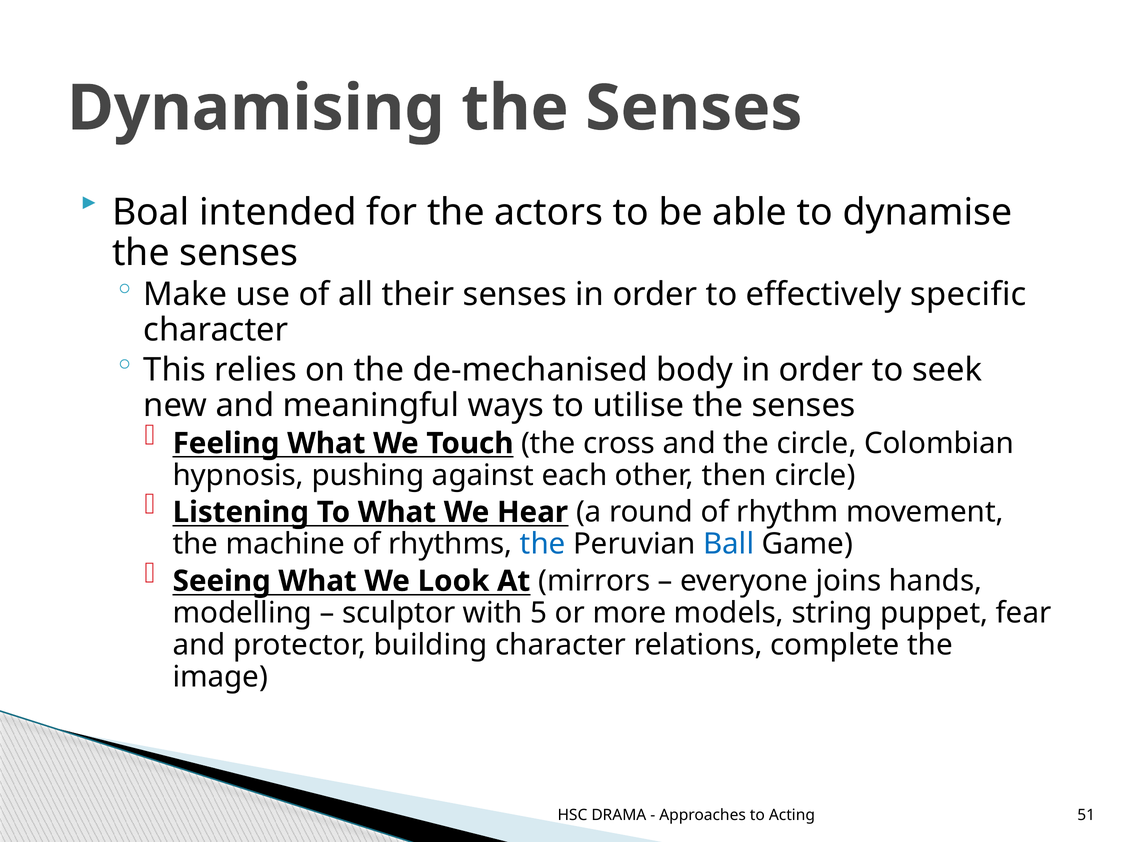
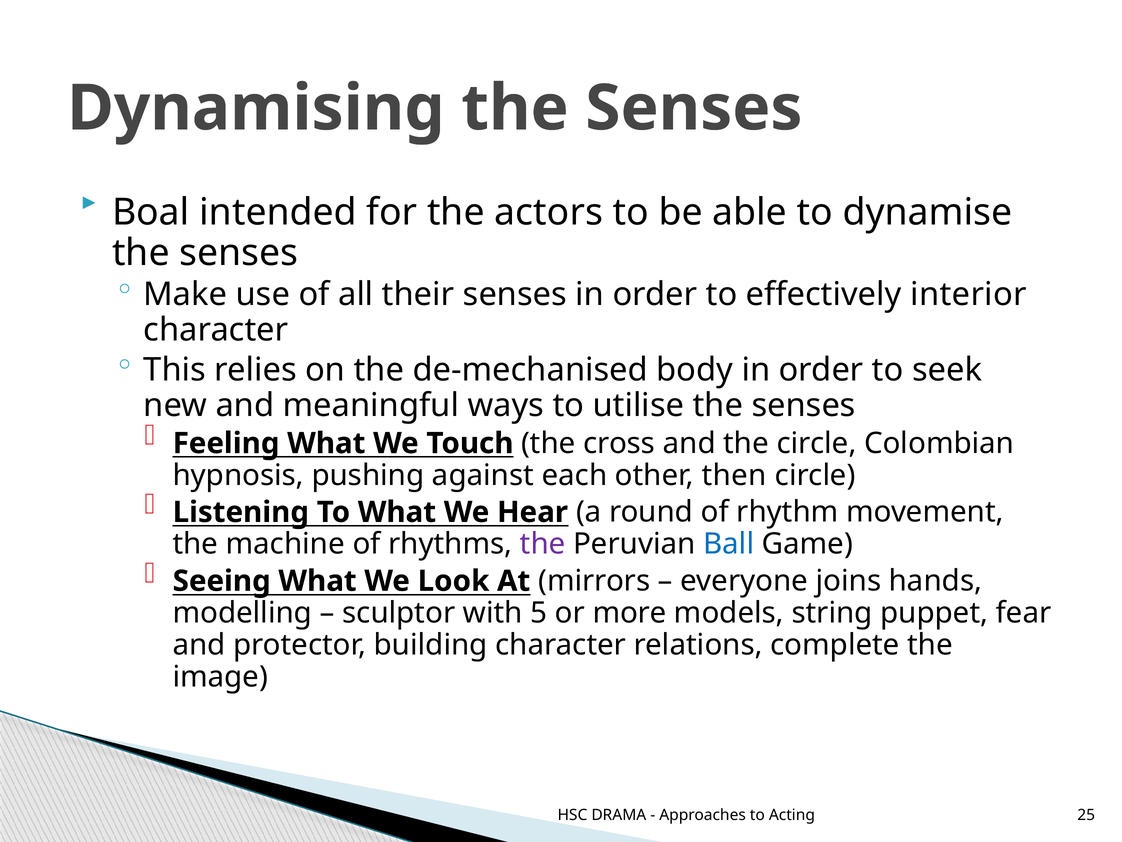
specific: specific -> interior
the at (543, 544) colour: blue -> purple
51: 51 -> 25
